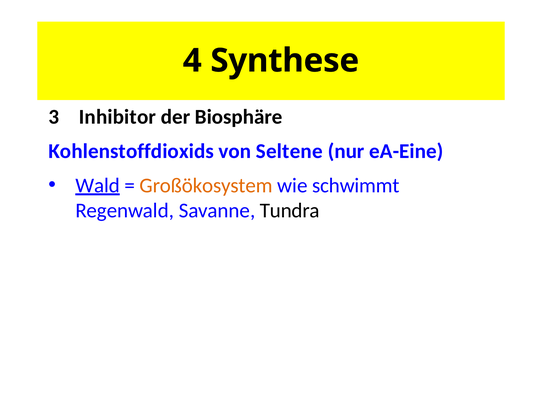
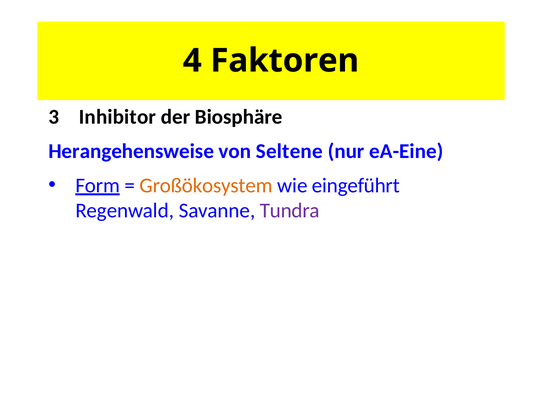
Synthese: Synthese -> Faktoren
Kohlenstoffdioxids: Kohlenstoffdioxids -> Herangehensweise
Wald: Wald -> Form
schwimmt: schwimmt -> eingeführt
Tundra colour: black -> purple
